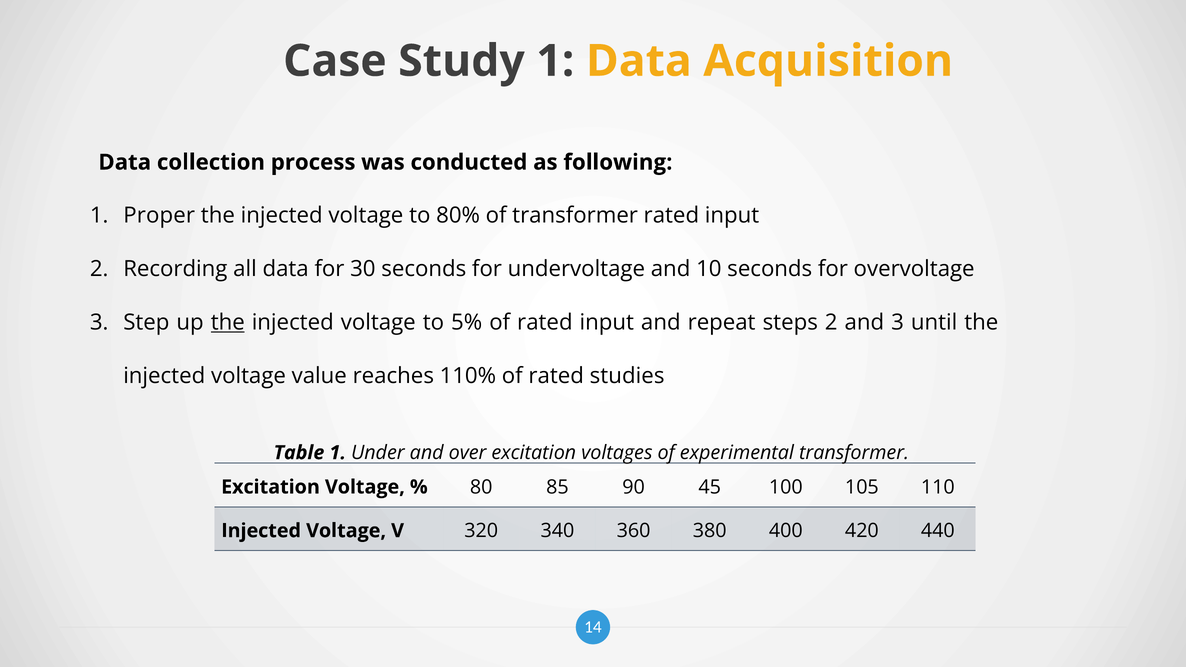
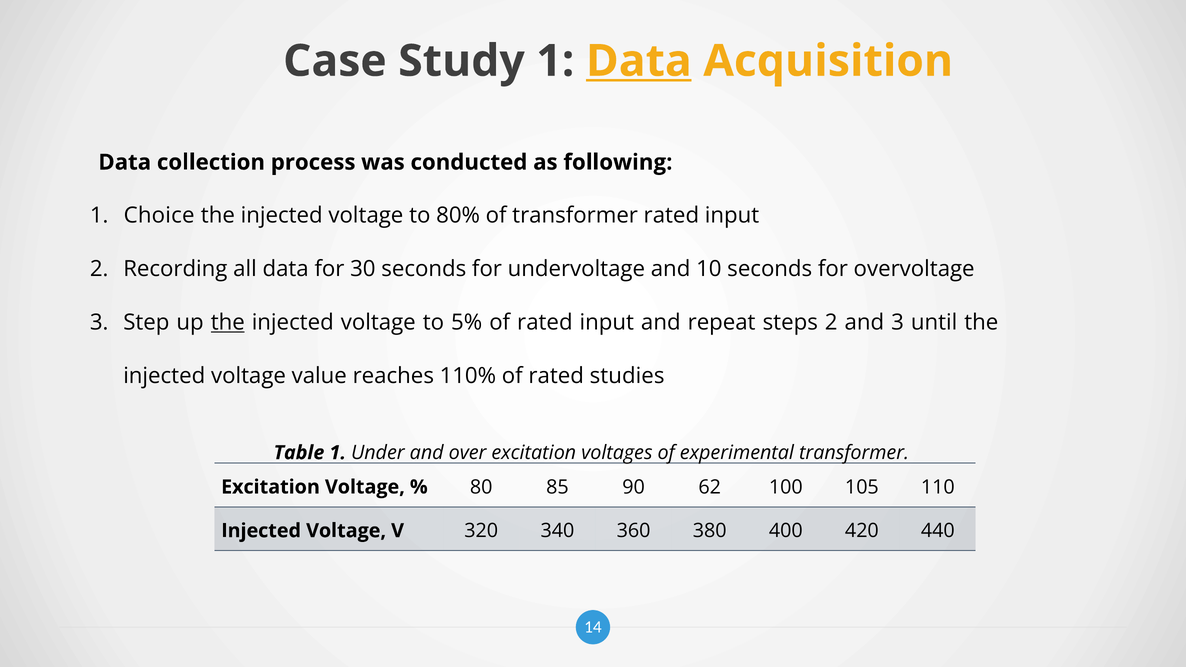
Data at (639, 61) underline: none -> present
Proper: Proper -> Choice
45: 45 -> 62
